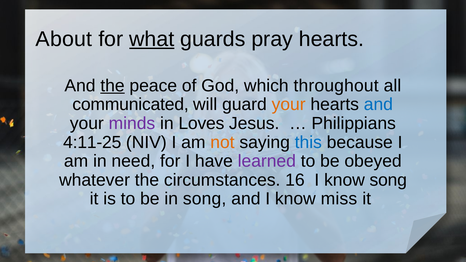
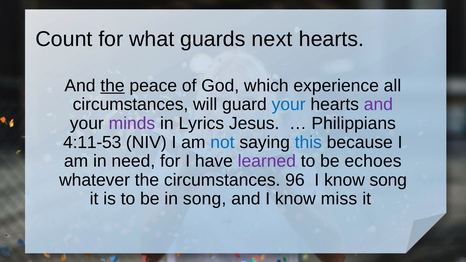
About: About -> Count
what underline: present -> none
pray: pray -> next
throughout: throughout -> experience
communicated at (131, 105): communicated -> circumstances
your at (289, 105) colour: orange -> blue
and at (378, 105) colour: blue -> purple
Loves: Loves -> Lyrics
4:11-25: 4:11-25 -> 4:11-53
not colour: orange -> blue
obeyed: obeyed -> echoes
16: 16 -> 96
